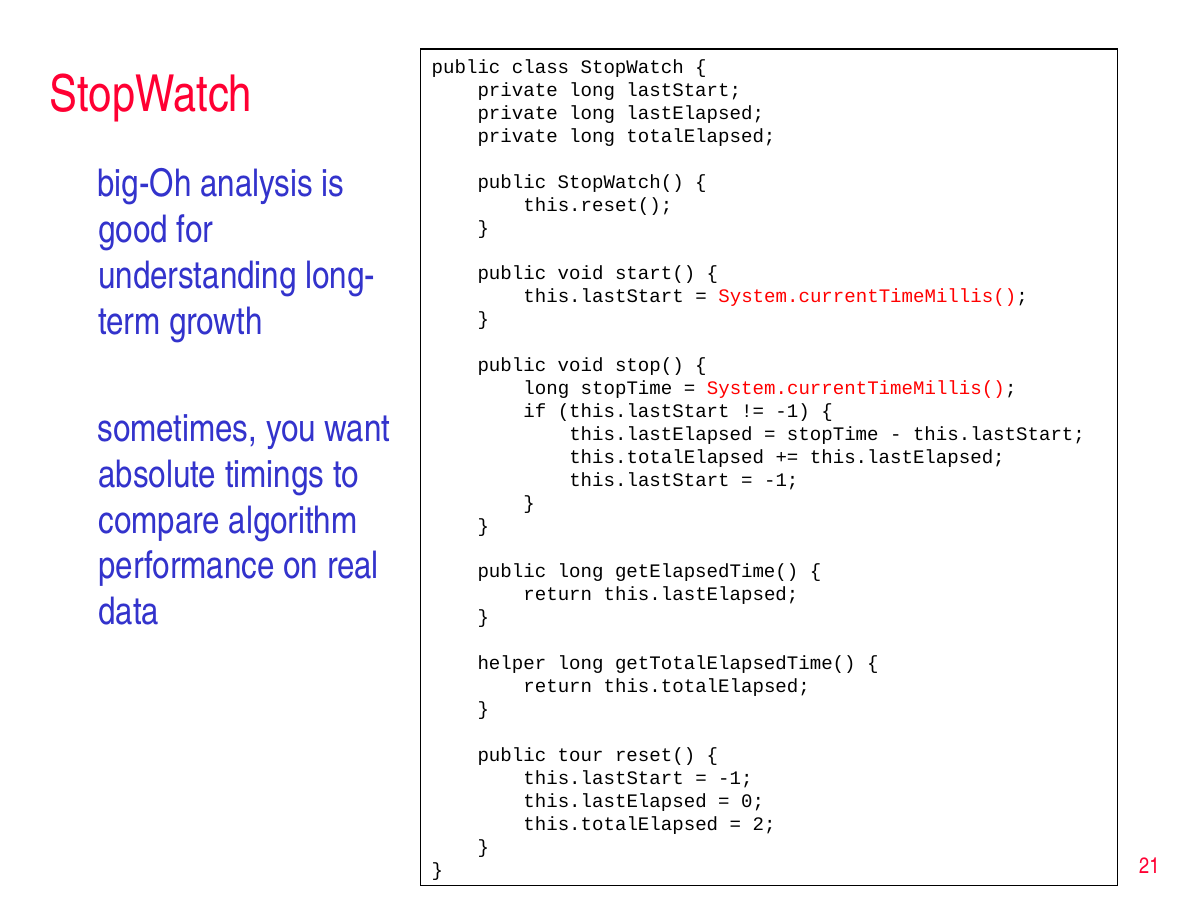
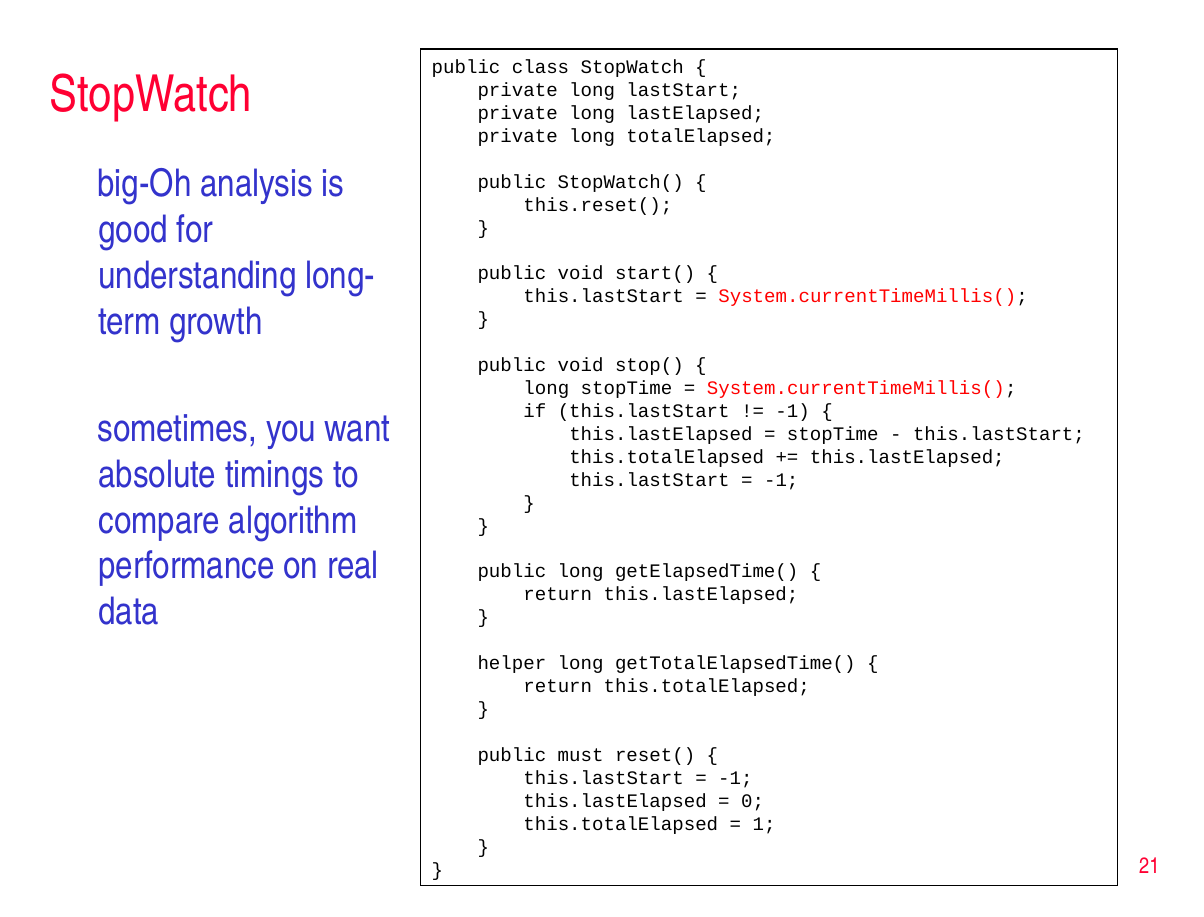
tour: tour -> must
2: 2 -> 1
